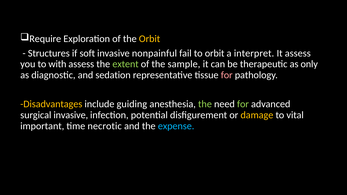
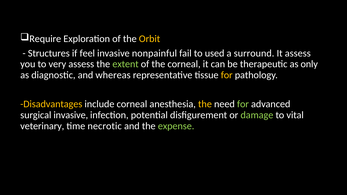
soft: soft -> feel
to orbit: orbit -> used
interpret: interpret -> surround
with: with -> very
the sample: sample -> corneal
sedation: sedation -> whereas
for at (227, 75) colour: pink -> yellow
include guiding: guiding -> corneal
the at (205, 104) colour: light green -> yellow
damage colour: yellow -> light green
important: important -> veterinary
expense colour: light blue -> light green
